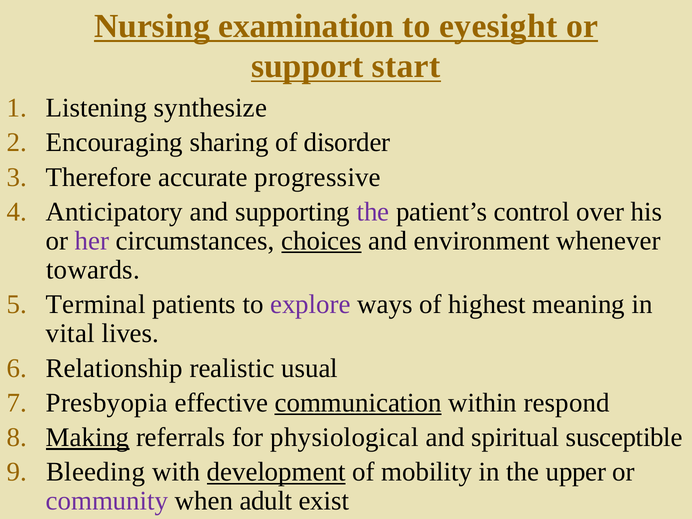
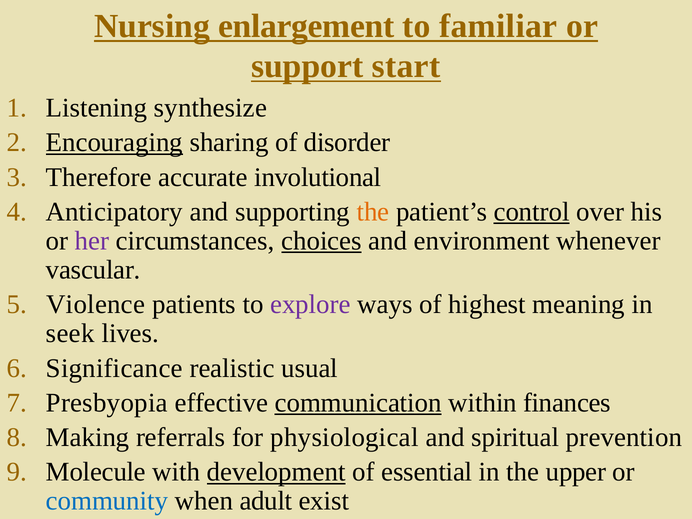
examination: examination -> enlargement
eyesight: eyesight -> familiar
Encouraging underline: none -> present
progressive: progressive -> involutional
the at (373, 212) colour: purple -> orange
control underline: none -> present
towards: towards -> vascular
Terminal: Terminal -> Violence
vital: vital -> seek
Relationship: Relationship -> Significance
respond: respond -> finances
Making underline: present -> none
susceptible: susceptible -> prevention
Bleeding: Bleeding -> Molecule
mobility: mobility -> essential
community colour: purple -> blue
